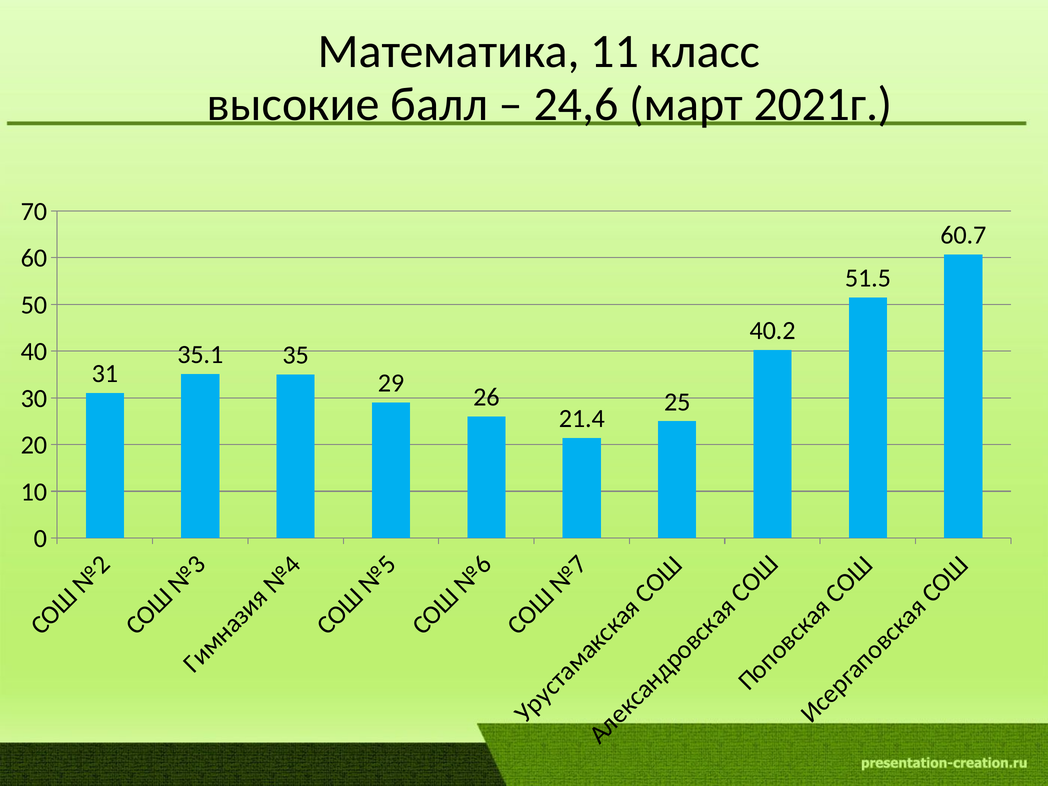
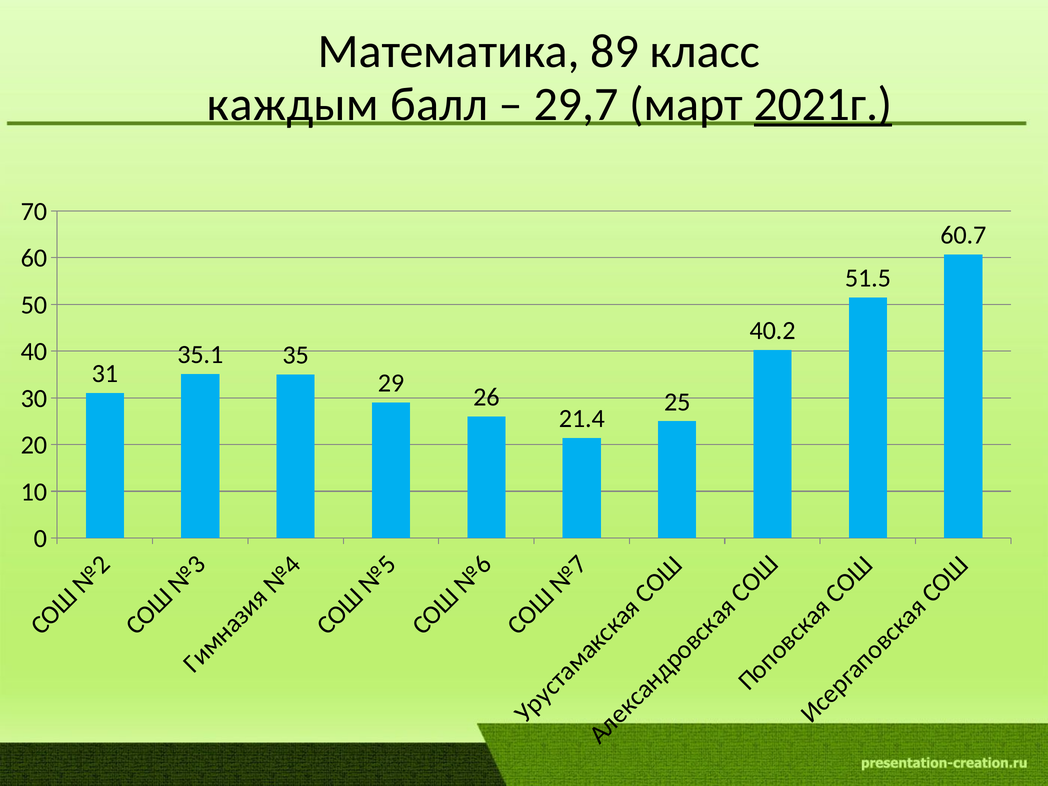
11: 11 -> 89
высокие: высокие -> каждым
24,6: 24,6 -> 29,7
2021г underline: none -> present
